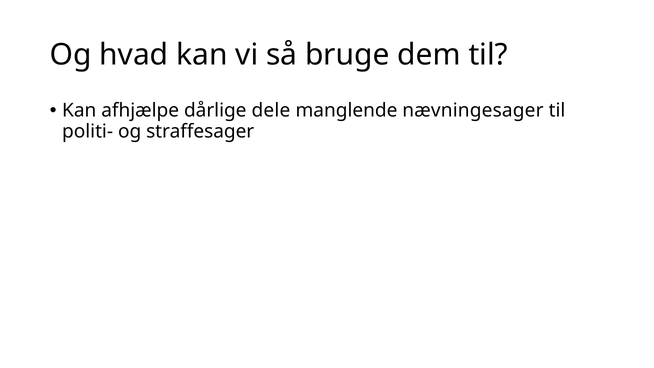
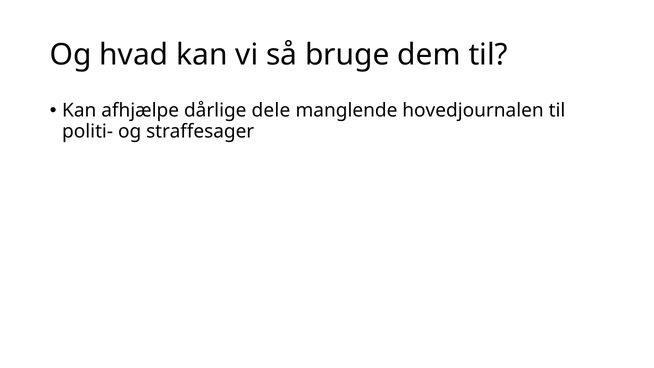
nævningesager: nævningesager -> hovedjournalen
